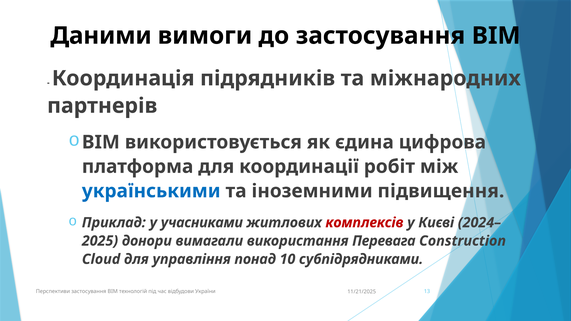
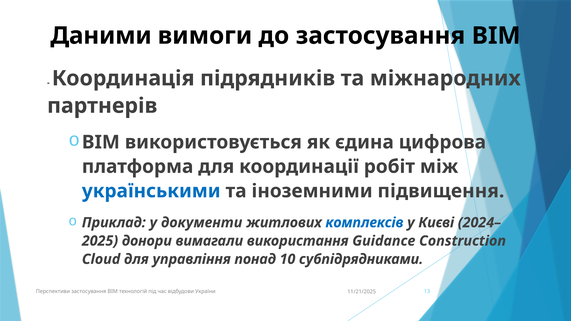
учасниками: учасниками -> документи
комплексів colour: red -> blue
Перевага: Перевага -> Guidance
